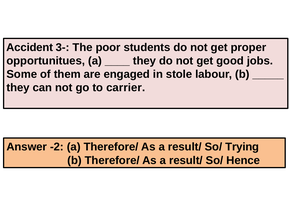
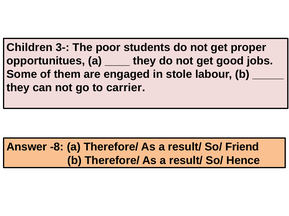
Accident: Accident -> Children
-2: -2 -> -8
Trying: Trying -> Friend
